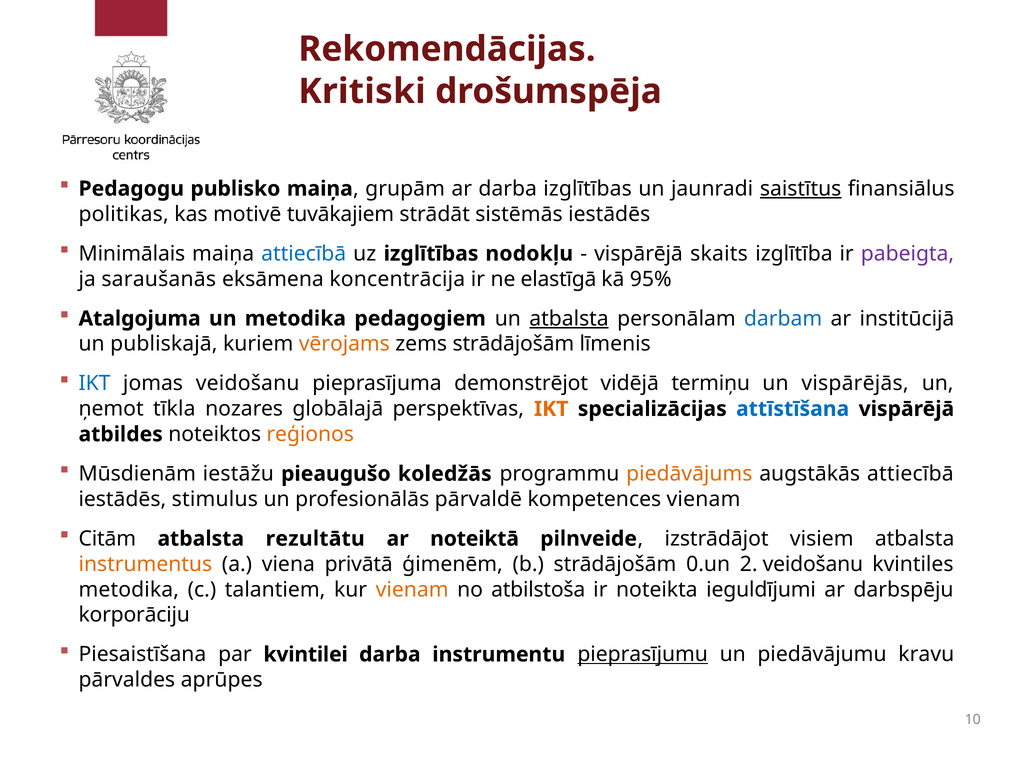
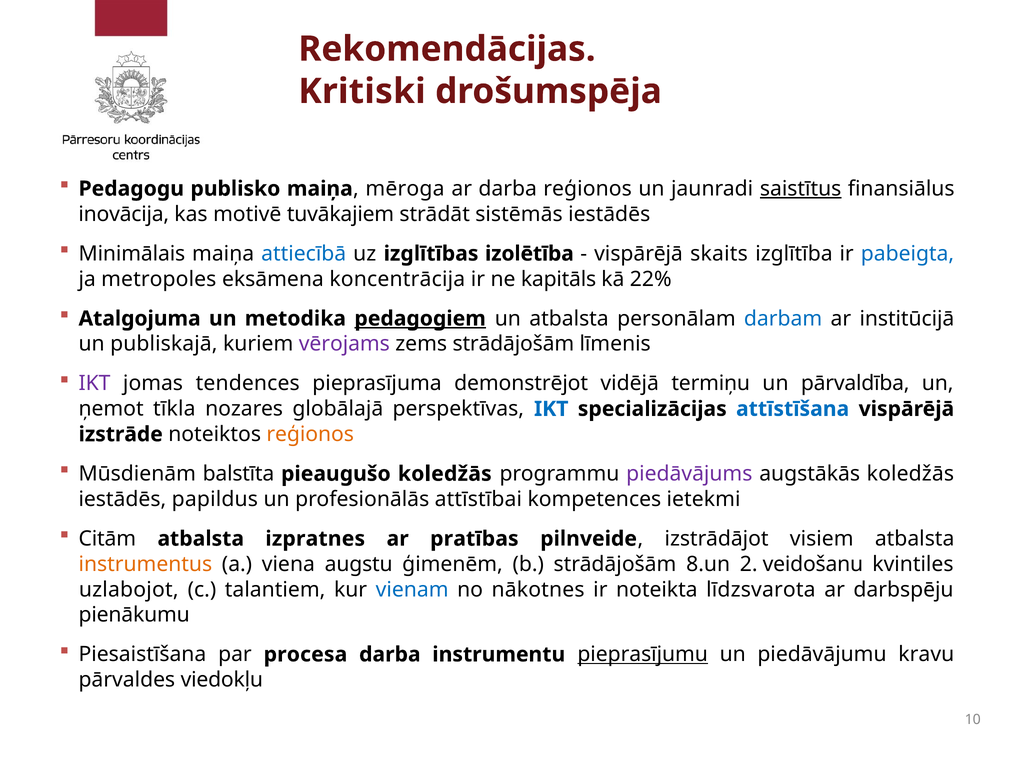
grupām: grupām -> mēroga
darba izglītības: izglītības -> reģionos
politikas: politikas -> inovācija
nodokļu: nodokļu -> izolētība
pabeigta colour: purple -> blue
saraušanās: saraušanās -> metropoles
elastīgā: elastīgā -> kapitāls
95%: 95% -> 22%
pedagogiem underline: none -> present
atbalsta at (569, 319) underline: present -> none
vērojams colour: orange -> purple
IKT at (95, 383) colour: blue -> purple
jomas veidošanu: veidošanu -> tendences
vispārējās: vispārējās -> pārvaldība
IKT at (551, 409) colour: orange -> blue
atbildes: atbildes -> izstrāde
iestāžu: iestāžu -> balstīta
piedāvājums colour: orange -> purple
augstākās attiecībā: attiecībā -> koledžās
stimulus: stimulus -> papildus
pārvaldē: pārvaldē -> attīstībai
kompetences vienam: vienam -> ietekmi
rezultātu: rezultātu -> izpratnes
noteiktā: noteiktā -> pratības
privātā: privātā -> augstu
0.un: 0.un -> 8.un
metodika at (129, 590): metodika -> uzlabojot
vienam at (412, 590) colour: orange -> blue
atbilstoša: atbilstoša -> nākotnes
ieguldījumi: ieguldījumi -> līdzsvarota
korporāciju: korporāciju -> pienākumu
kvintilei: kvintilei -> procesa
aprūpes: aprūpes -> viedokļu
